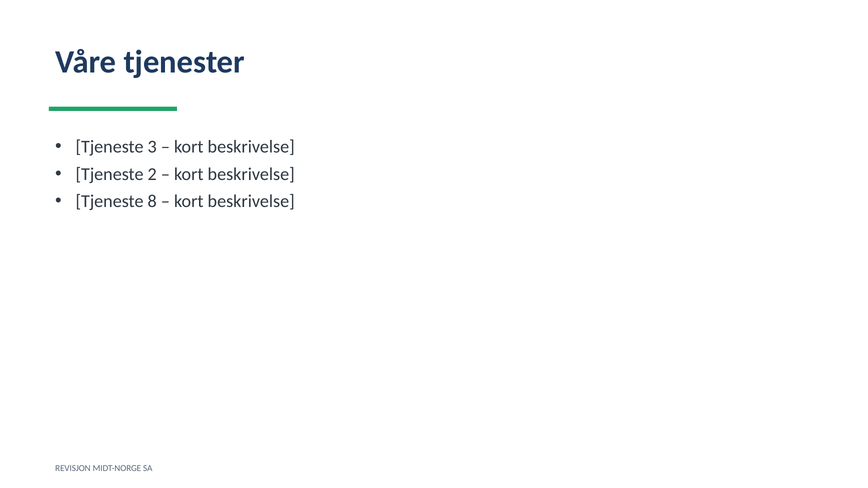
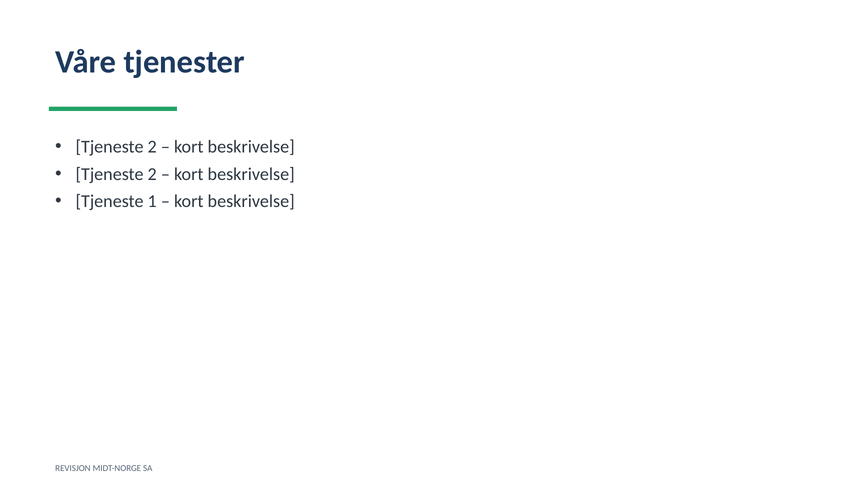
3 at (152, 147): 3 -> 2
8: 8 -> 1
